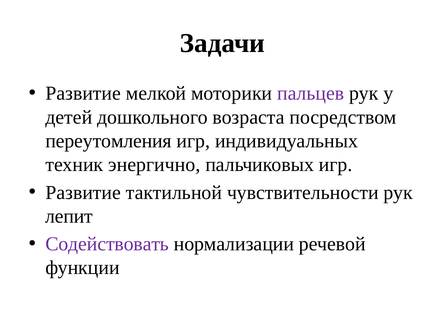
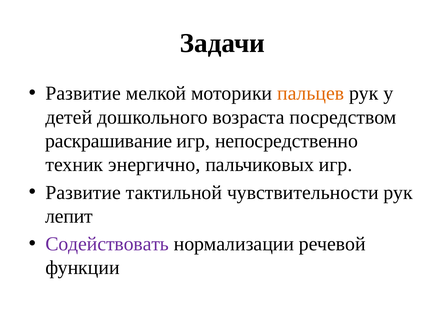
пальцев colour: purple -> orange
переутомления: переутомления -> раскрашивание
индивидуальных: индивидуальных -> непосредственно
